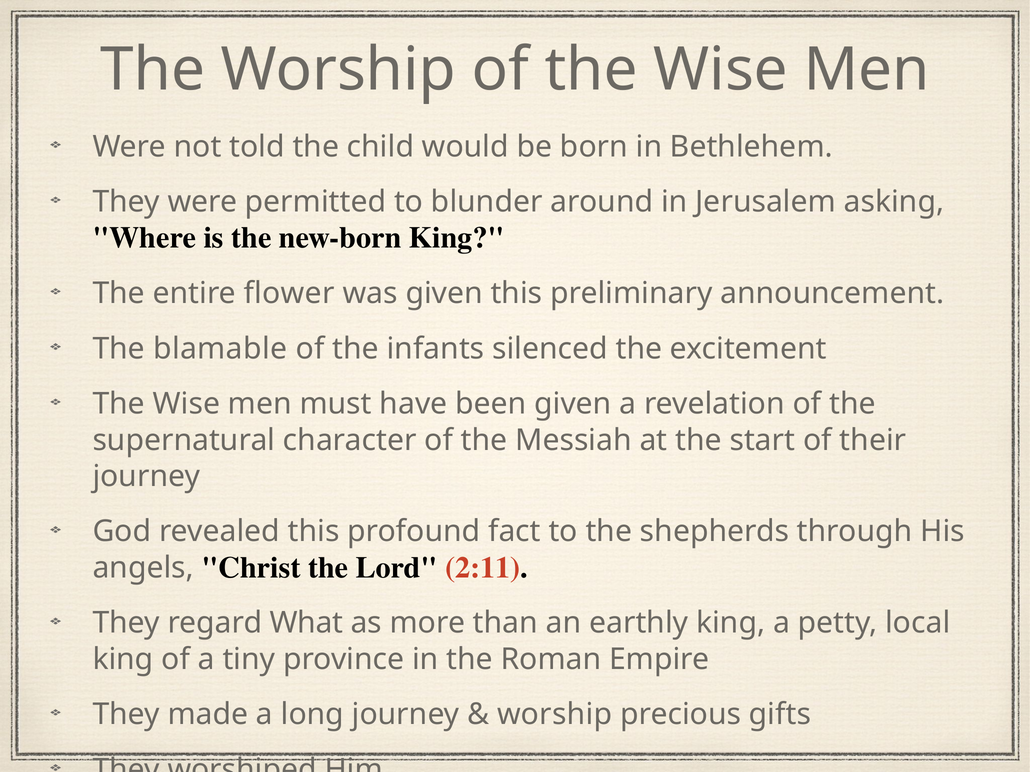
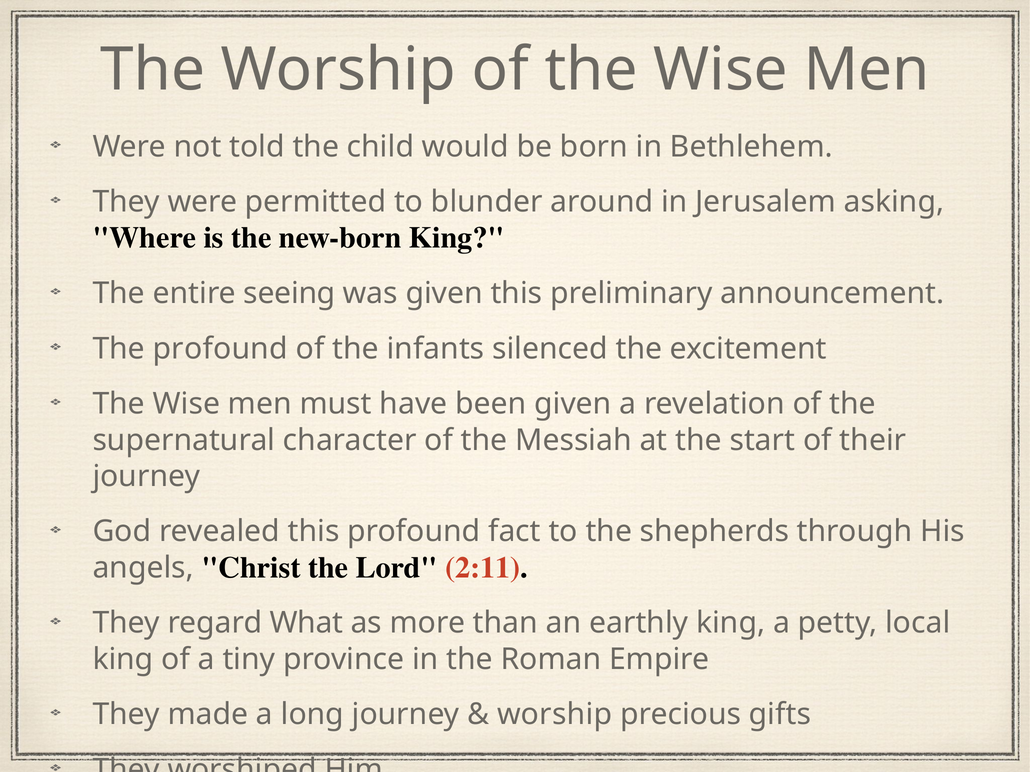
flower: flower -> seeing
The blamable: blamable -> profound
